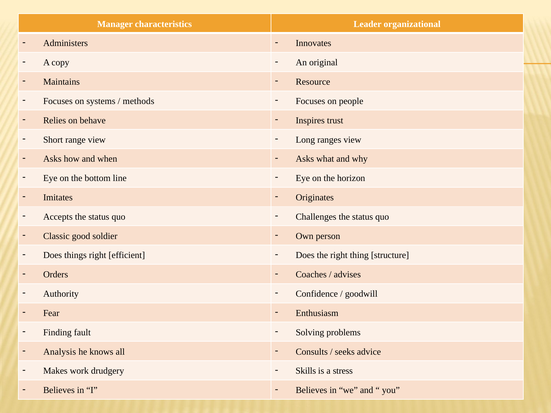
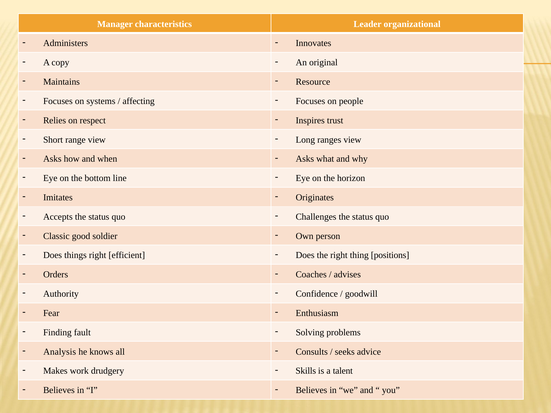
methods: methods -> affecting
behave: behave -> respect
structure: structure -> positions
stress: stress -> talent
